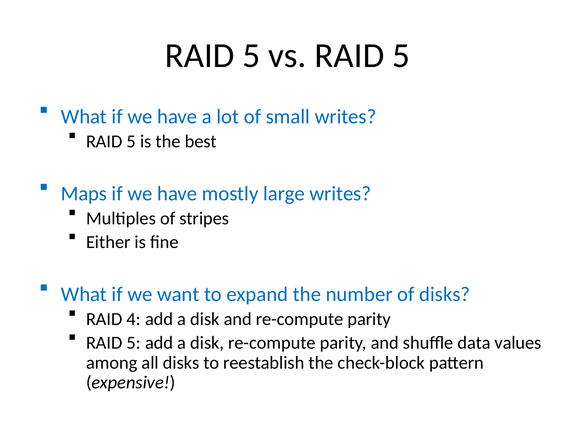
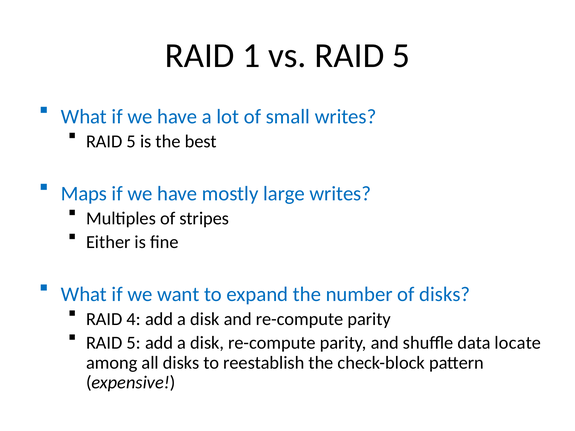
5 at (251, 56): 5 -> 1
values: values -> locate
